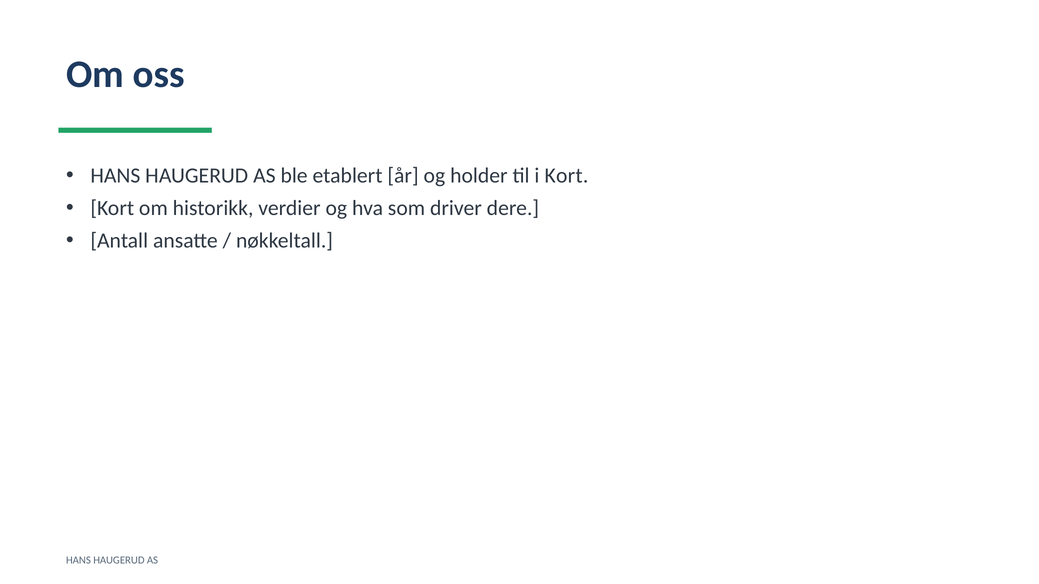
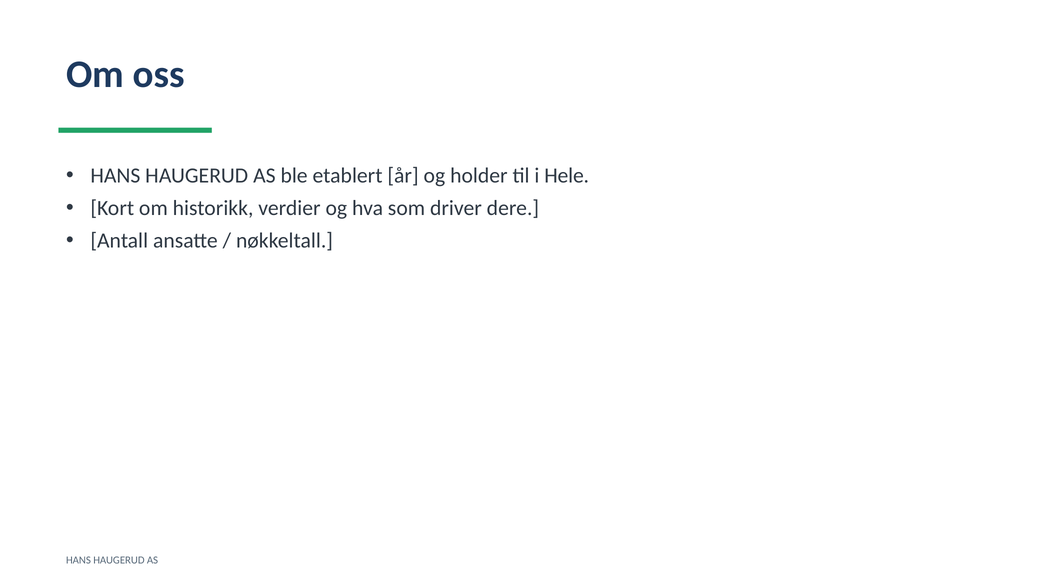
i Kort: Kort -> Hele
